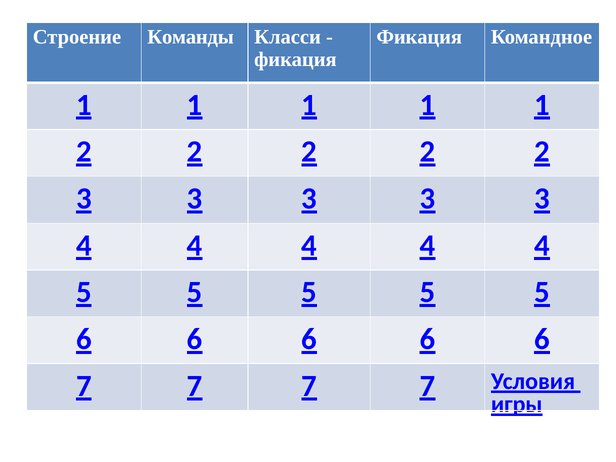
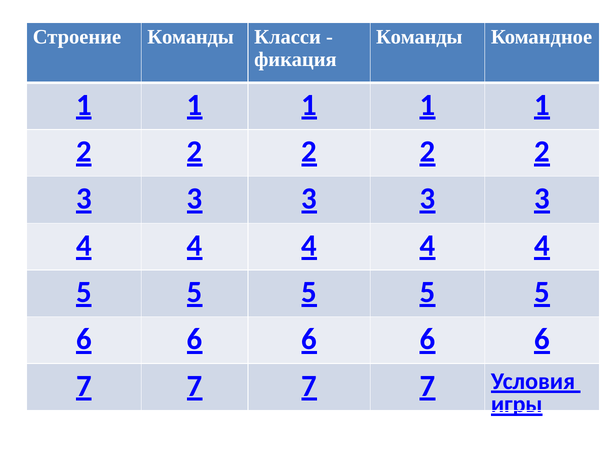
Фикация at (419, 37): Фикация -> Команды
